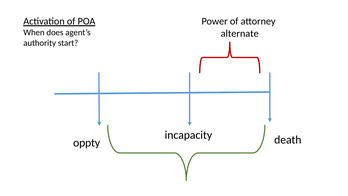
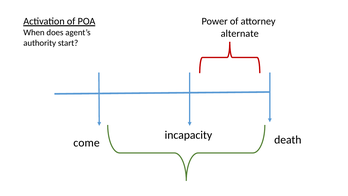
oppty: oppty -> come
